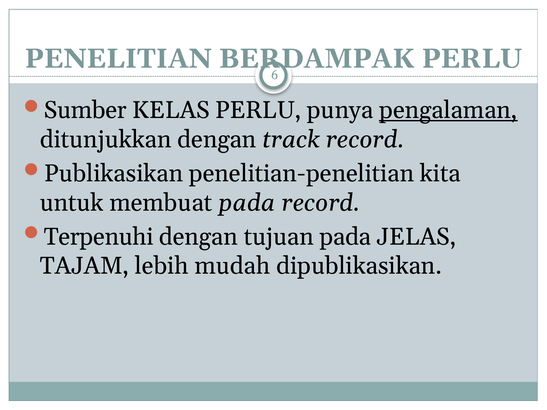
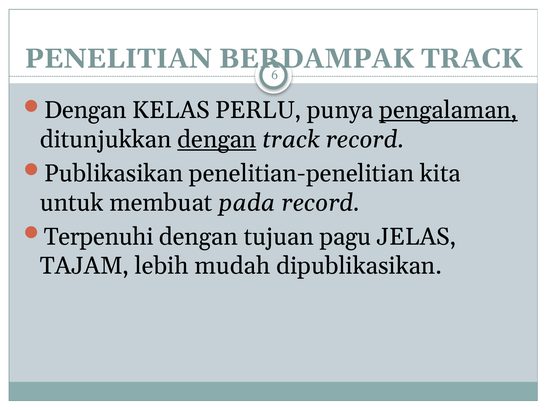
PERLU at (472, 59): PERLU -> TRACK
Sumber at (85, 110): Sumber -> Dengan
dengan at (217, 140) underline: none -> present
tujuan pada: pada -> pagu
